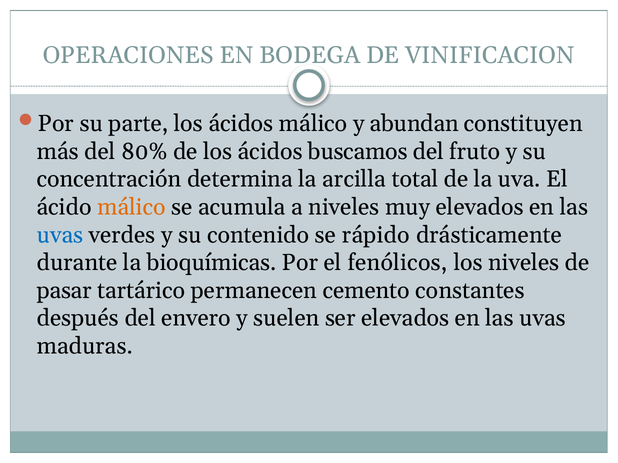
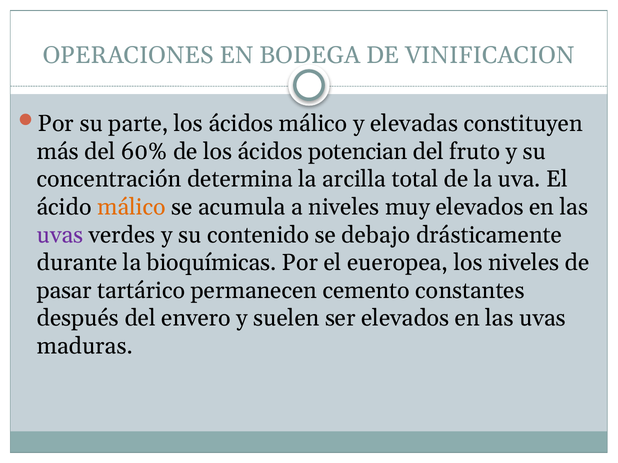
abundan: abundan -> elevadas
80%: 80% -> 60%
buscamos: buscamos -> potencian
uvas at (60, 235) colour: blue -> purple
rápido: rápido -> debajo
fenólicos: fenólicos -> eueropea
